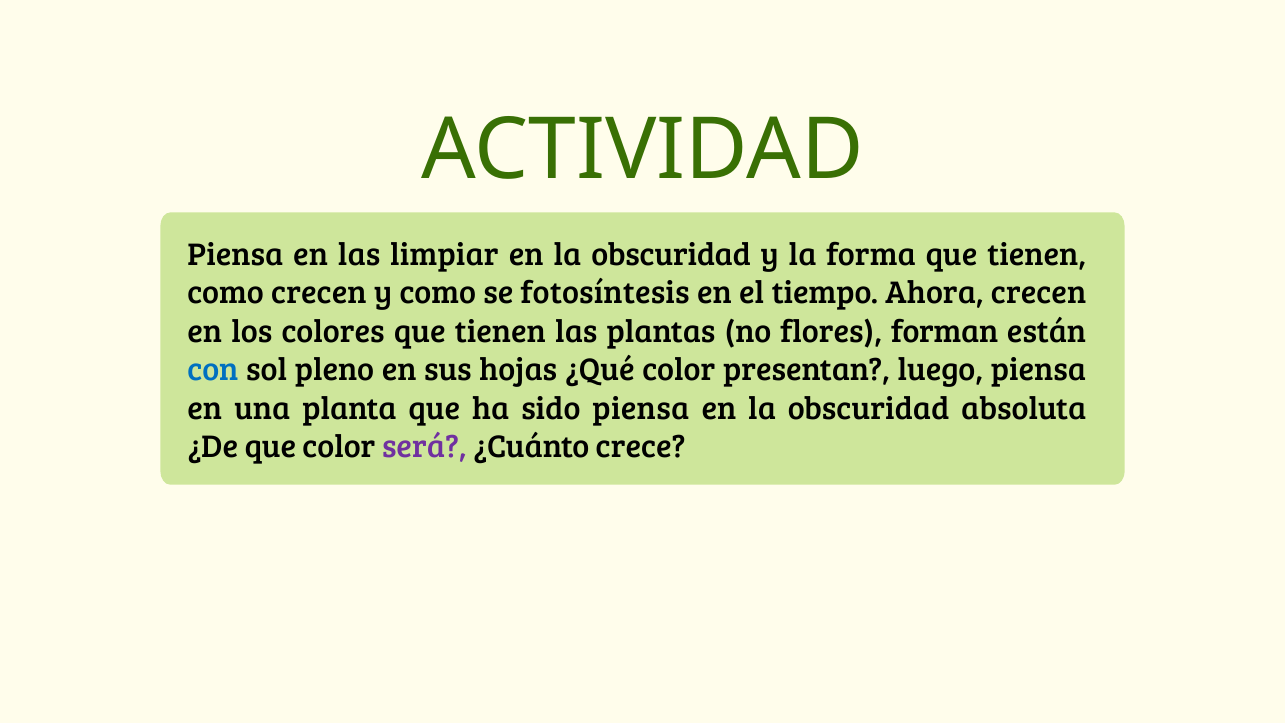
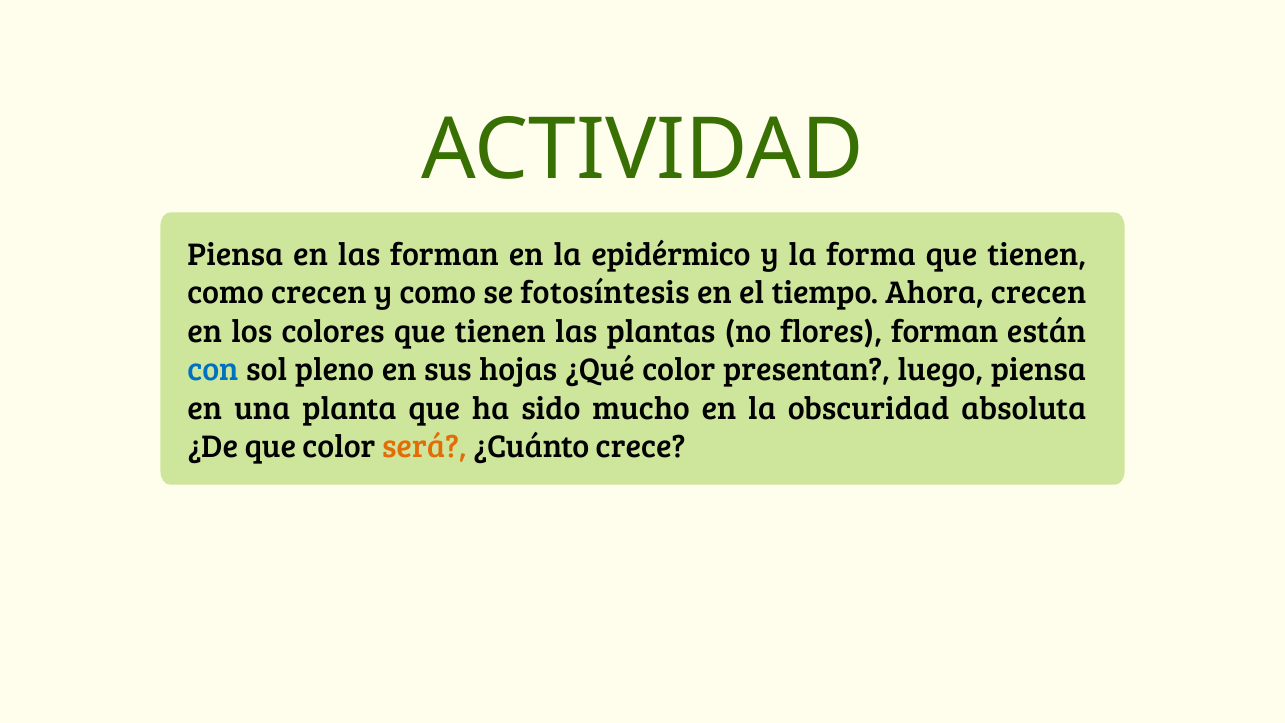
las limpiar: limpiar -> forman
obscuridad at (671, 254): obscuridad -> epidérmico
sido piensa: piensa -> mucho
será colour: purple -> orange
